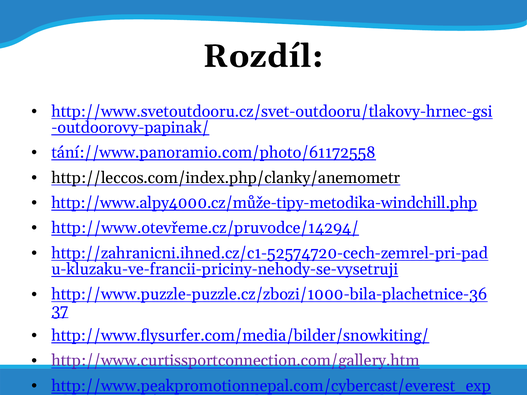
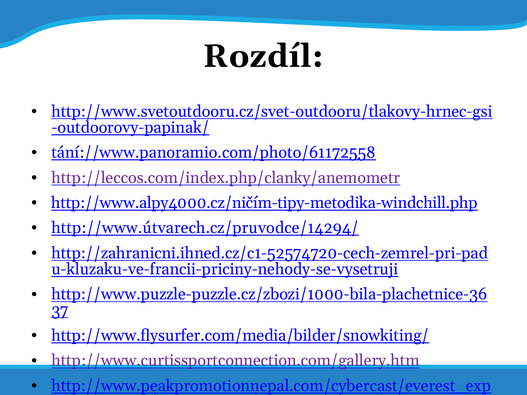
http://leccos.com/index.php/clanky/anemometr colour: black -> purple
http://www.alpy4000.cz/může-tipy-metodika-windchill.php: http://www.alpy4000.cz/může-tipy-metodika-windchill.php -> http://www.alpy4000.cz/ničím-tipy-metodika-windchill.php
http://www.otevřeme.cz/pruvodce/14294/: http://www.otevřeme.cz/pruvodce/14294/ -> http://www.útvarech.cz/pruvodce/14294/
